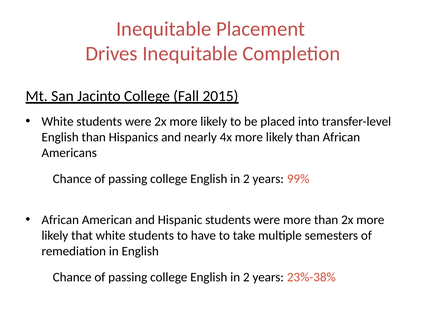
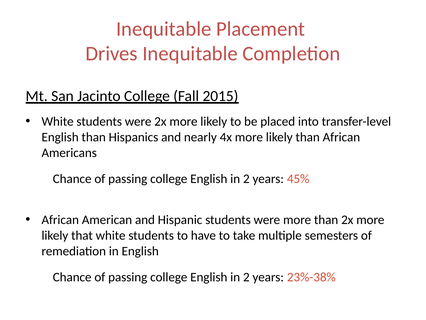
99%: 99% -> 45%
